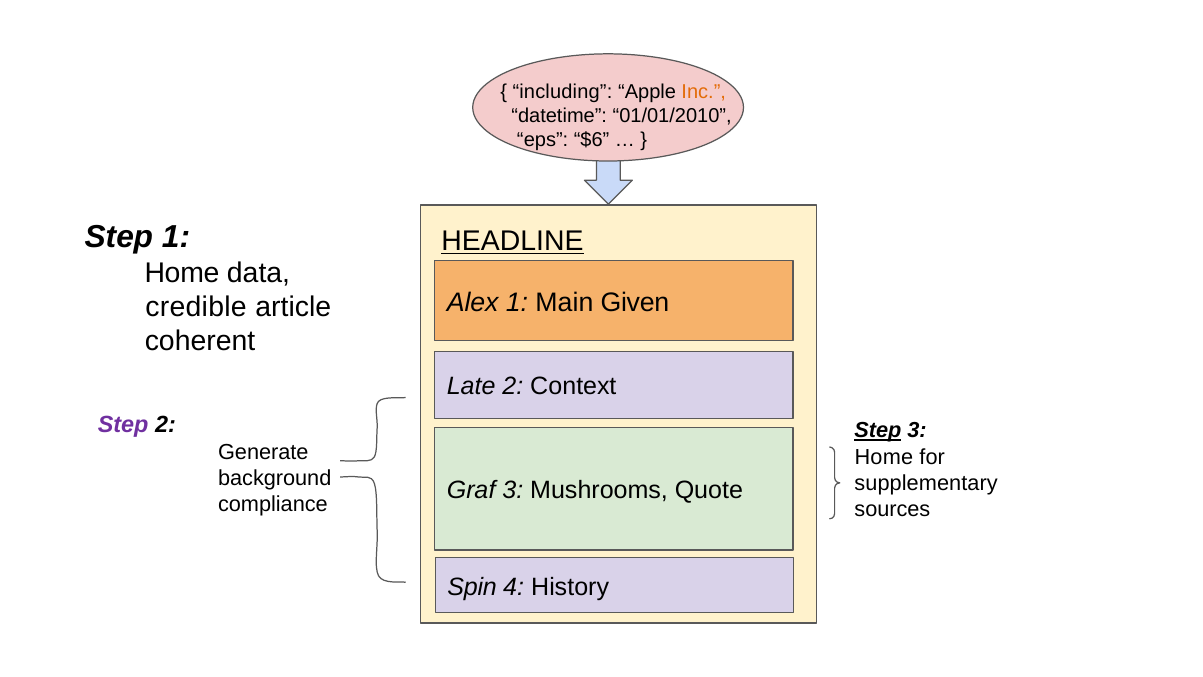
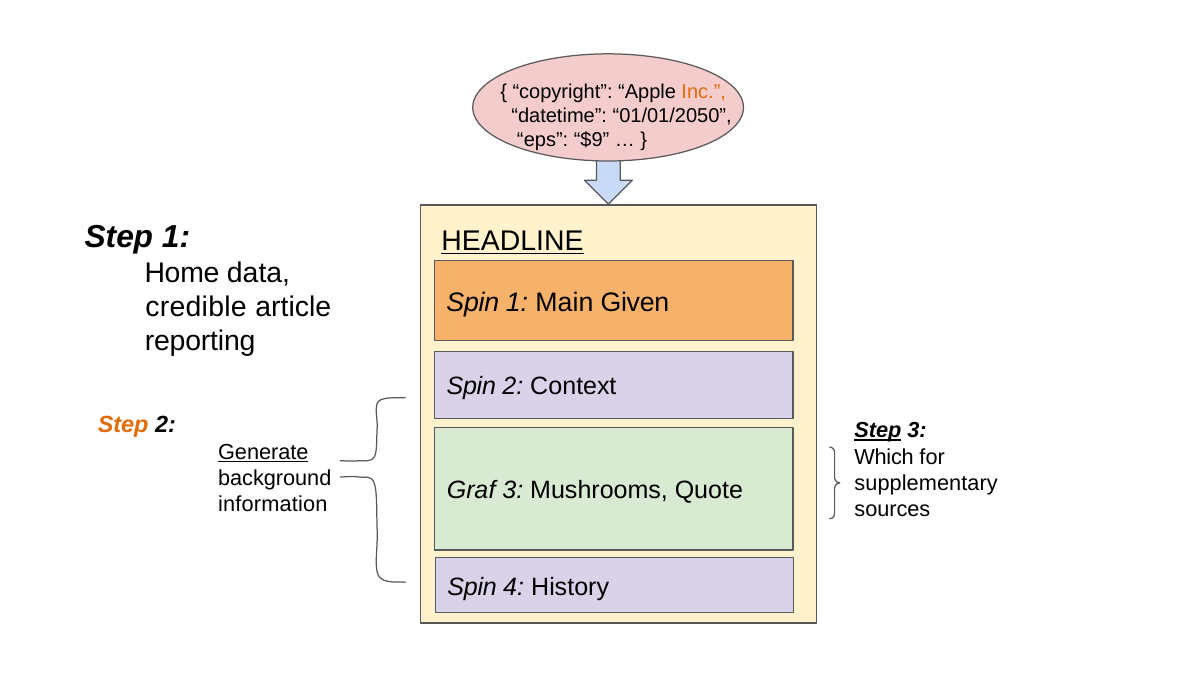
including: including -> copyright
01/01/2010: 01/01/2010 -> 01/01/2050
$6: $6 -> $9
Alex at (473, 303): Alex -> Spin
coherent: coherent -> reporting
Late at (471, 386): Late -> Spin
Step at (123, 425) colour: purple -> orange
Generate underline: none -> present
Home at (884, 457): Home -> Which
compliance: compliance -> information
